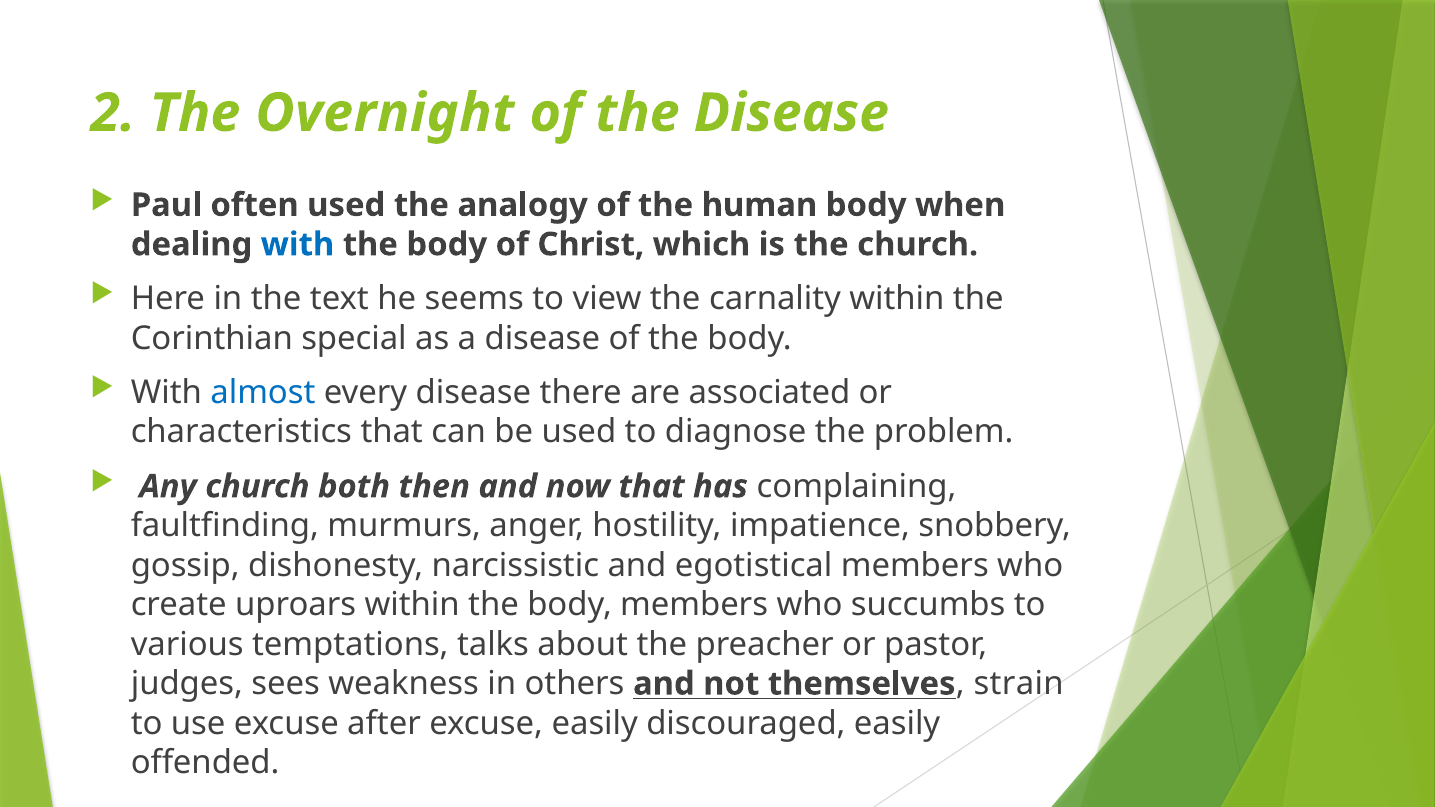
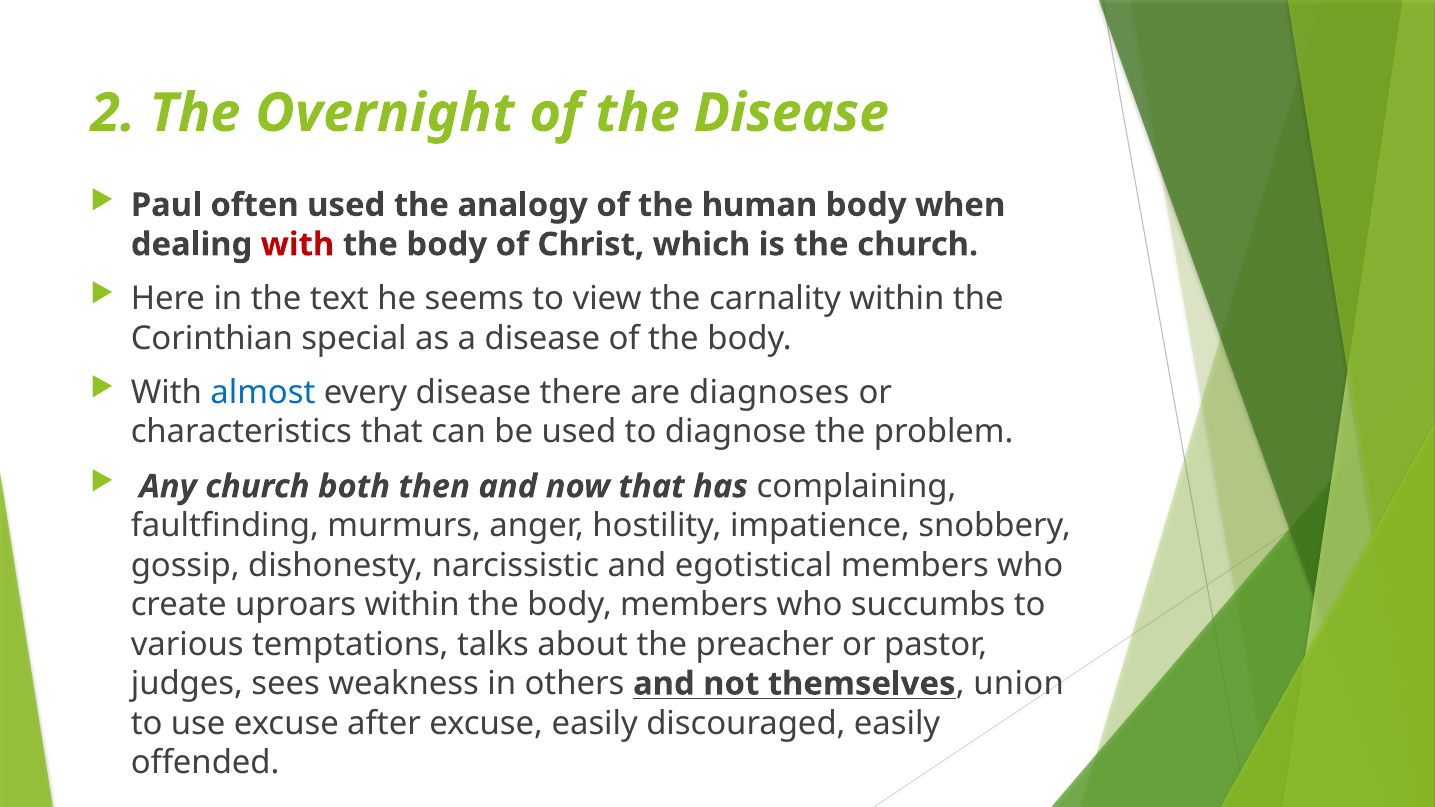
with at (297, 245) colour: blue -> red
associated: associated -> diagnoses
strain: strain -> union
